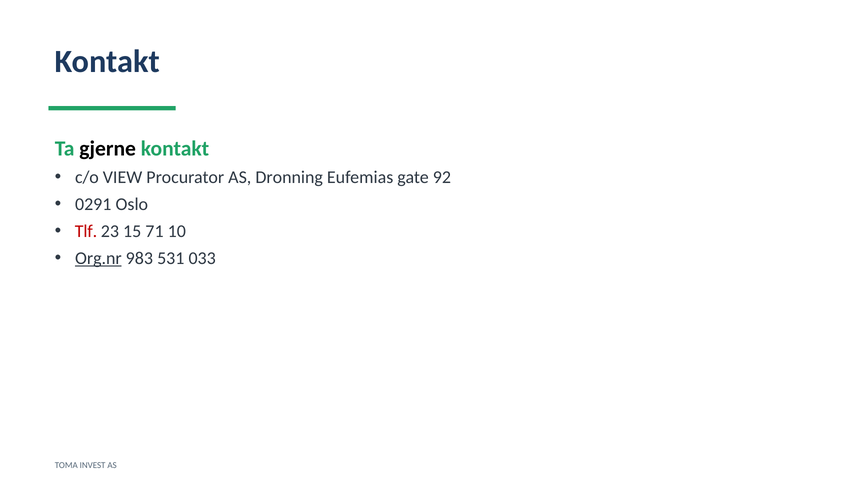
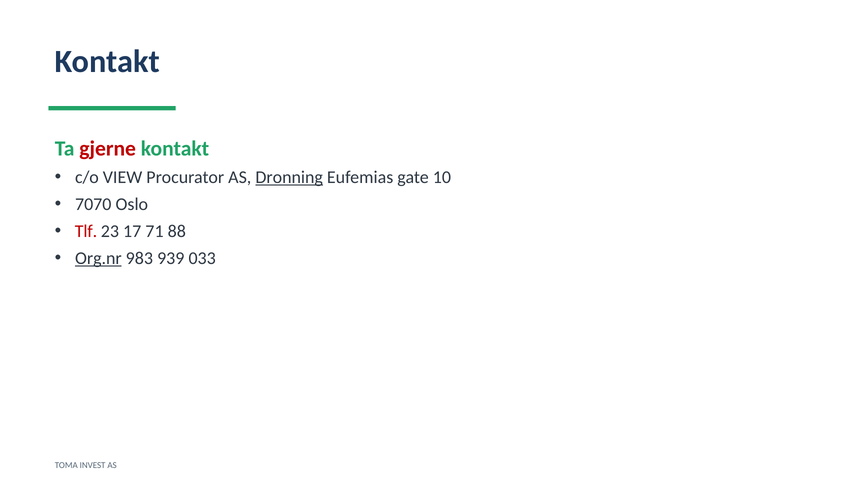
gjerne colour: black -> red
Dronning underline: none -> present
92: 92 -> 10
0291: 0291 -> 7070
15: 15 -> 17
10: 10 -> 88
531: 531 -> 939
